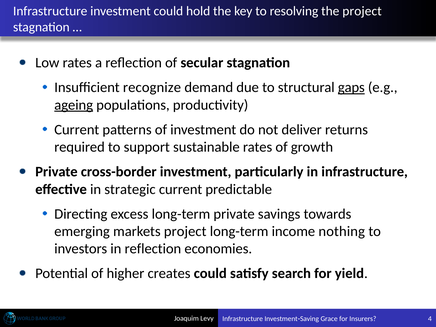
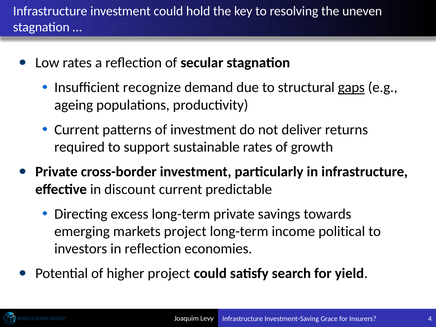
the project: project -> uneven
ageing underline: present -> none
strategic: strategic -> discount
nothing: nothing -> political
higher creates: creates -> project
